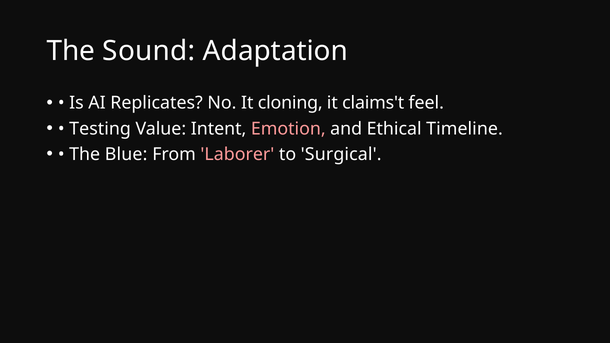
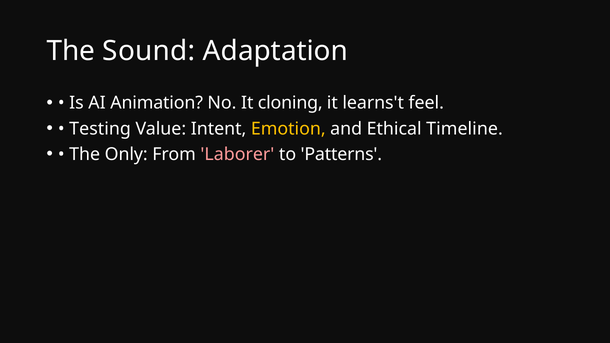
Replicates: Replicates -> Animation
claims't: claims't -> learns't
Emotion colour: pink -> yellow
Blue: Blue -> Only
Surgical: Surgical -> Patterns
